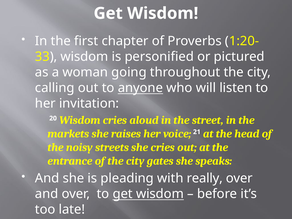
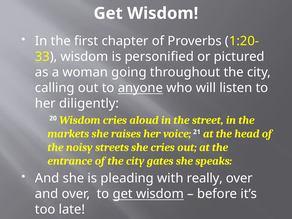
invitation: invitation -> diligently
